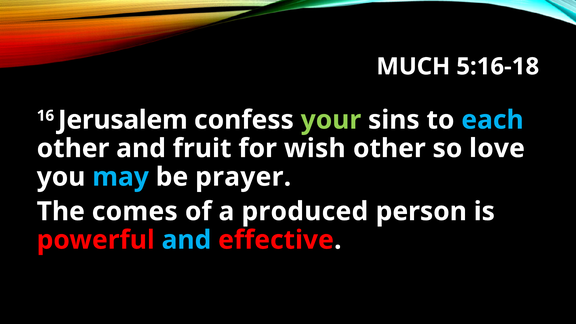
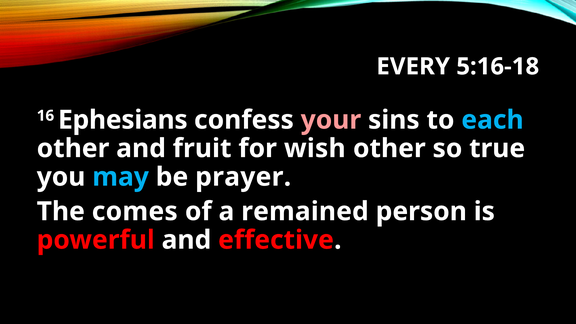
MUCH: MUCH -> EVERY
Jerusalem: Jerusalem -> Ephesians
your colour: light green -> pink
love: love -> true
produced: produced -> remained
and at (186, 240) colour: light blue -> white
